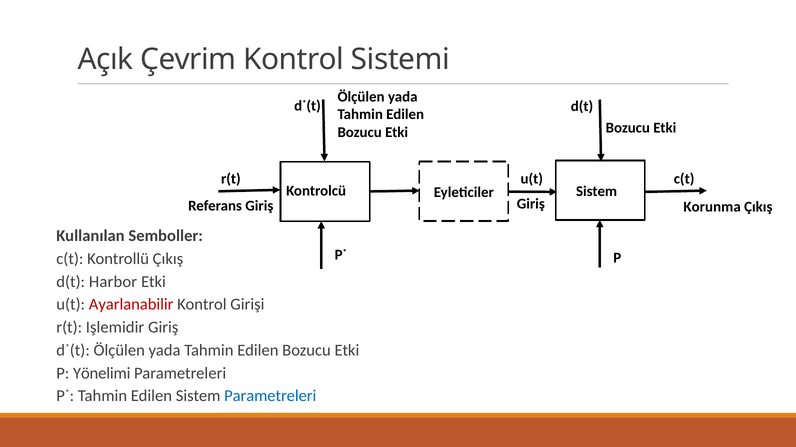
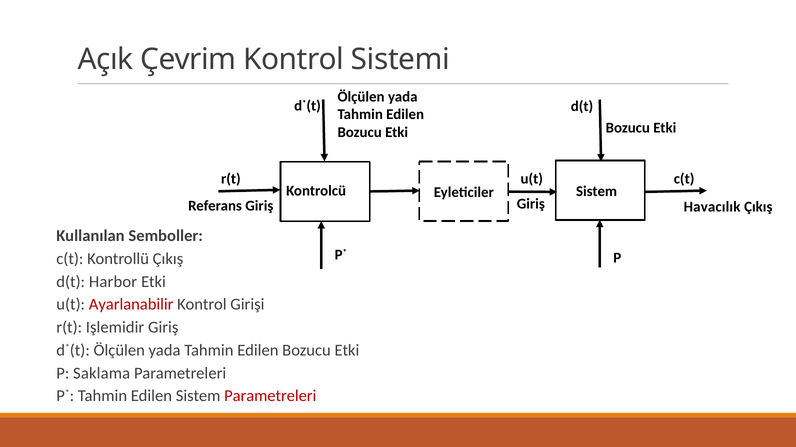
Korunma: Korunma -> Havacılık
Yönelimi: Yönelimi -> Saklama
Parametreleri at (270, 397) colour: blue -> red
